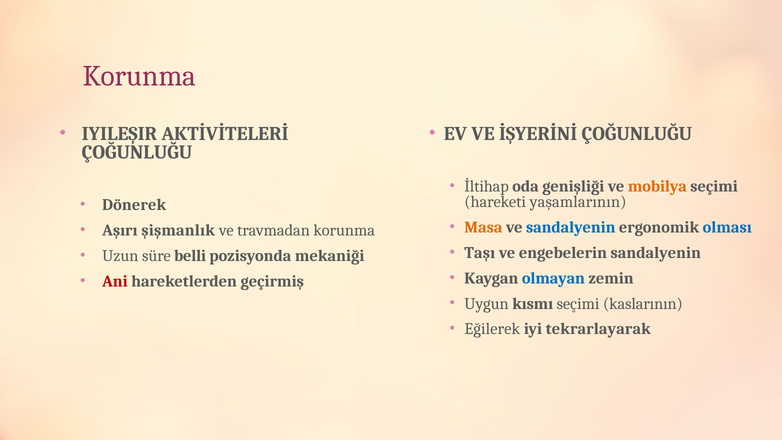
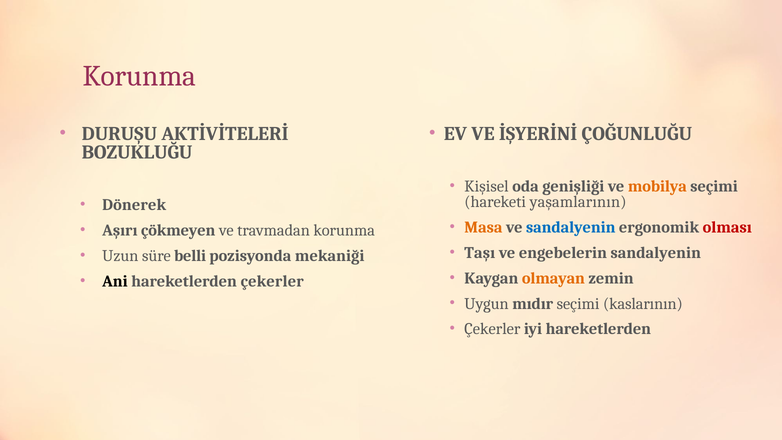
IYILEŞIR: IYILEŞIR -> DURUŞU
ÇOĞUNLUĞU at (137, 152): ÇOĞUNLUĞU -> BOZUKLUĞU
İltihap: İltihap -> Kişisel
olması colour: blue -> red
şişmanlık: şişmanlık -> çökmeyen
olmayan colour: blue -> orange
Ani colour: red -> black
hareketlerden geçirmiş: geçirmiş -> çekerler
kısmı: kısmı -> mıdır
Eğilerek at (492, 329): Eğilerek -> Çekerler
iyi tekrarlayarak: tekrarlayarak -> hareketlerden
